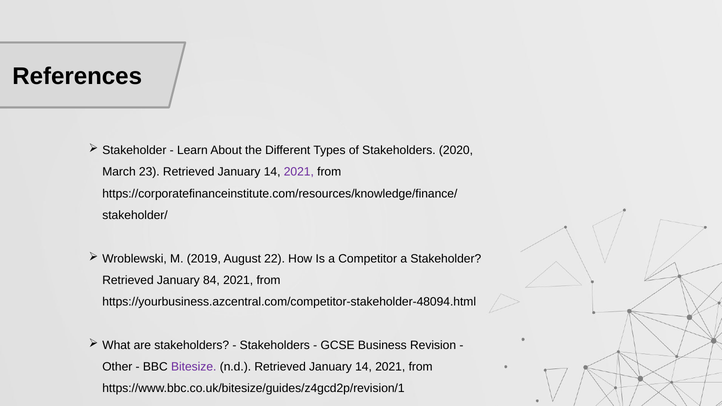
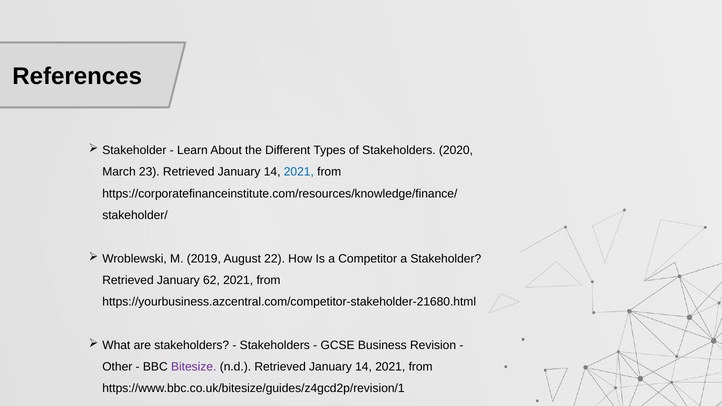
2021 at (299, 172) colour: purple -> blue
84: 84 -> 62
https://yourbusiness.azcentral.com/competitor-stakeholder-48094.html: https://yourbusiness.azcentral.com/competitor-stakeholder-48094.html -> https://yourbusiness.azcentral.com/competitor-stakeholder-21680.html
